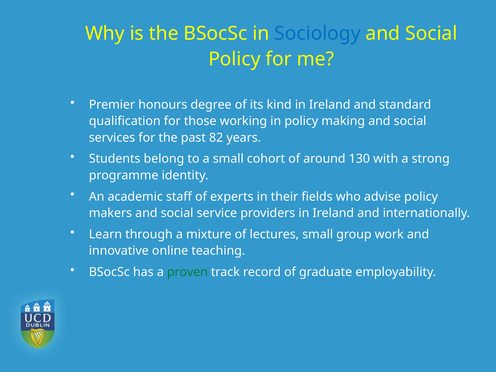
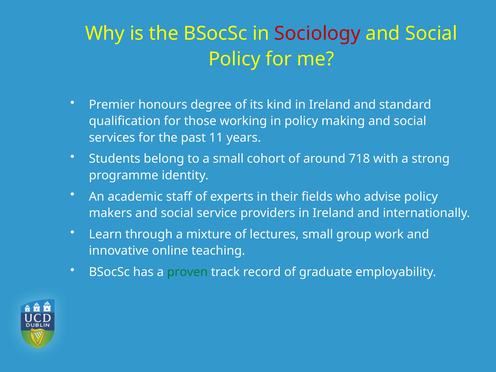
Sociology colour: blue -> red
82: 82 -> 11
130: 130 -> 718
